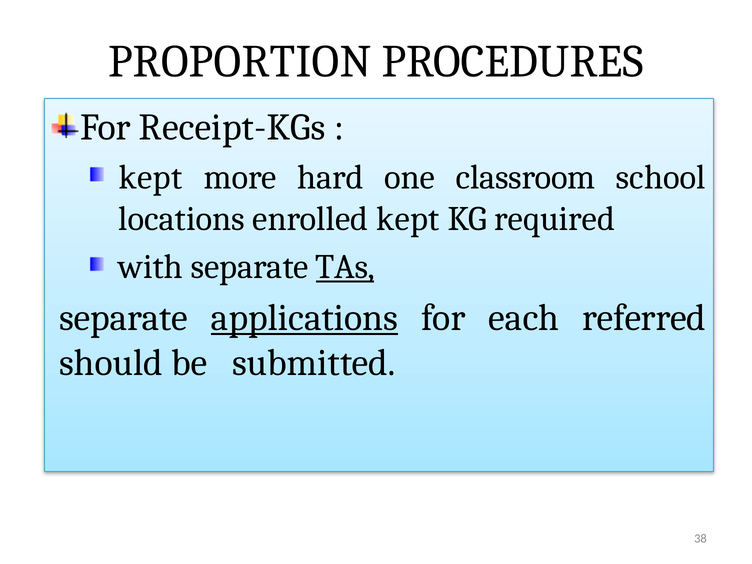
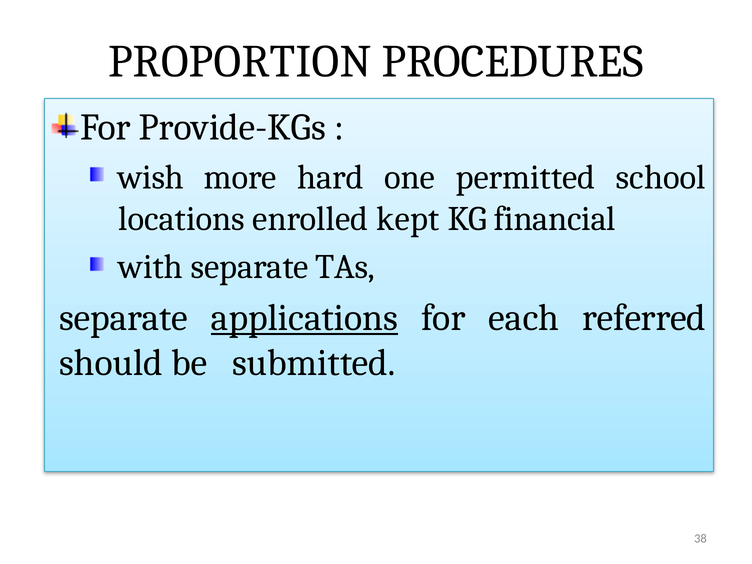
Receipt-KGs: Receipt-KGs -> Provide-KGs
kept at (151, 177): kept -> wish
classroom: classroom -> permitted
required: required -> financial
TAs underline: present -> none
